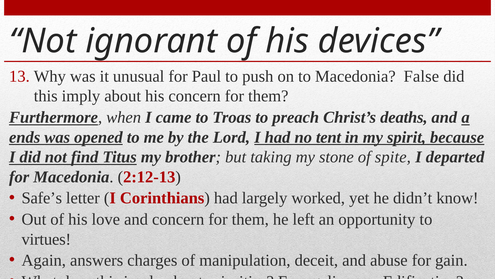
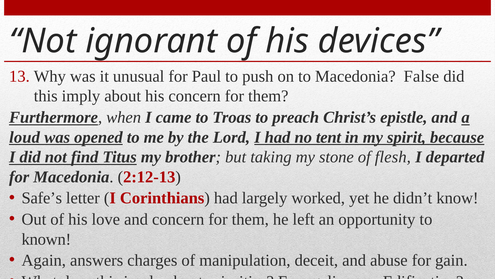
deaths: deaths -> epistle
ends: ends -> loud
spite: spite -> flesh
virtues: virtues -> known
